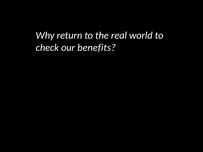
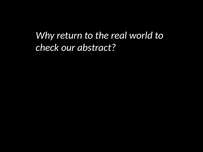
benefits: benefits -> abstract
